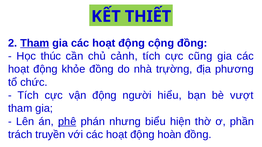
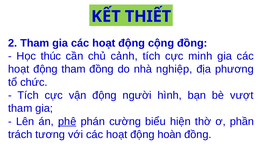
Tham at (35, 43) underline: present -> none
cũng: cũng -> minh
động khỏe: khỏe -> tham
trựờng: trựờng -> nghiệp
hiểu: hiểu -> hình
nhưng: nhưng -> cường
truyền: truyền -> tương
